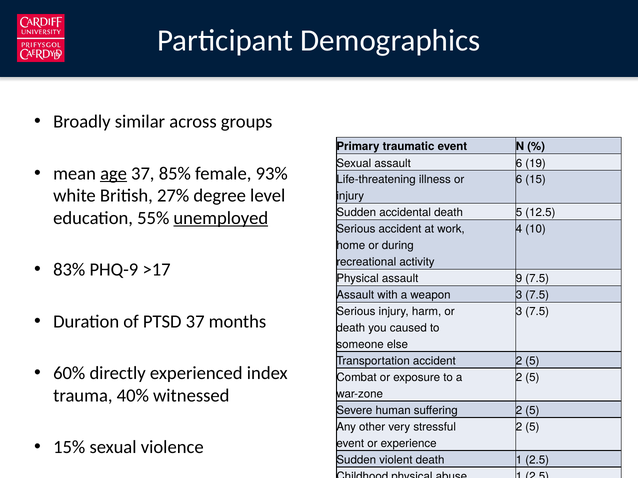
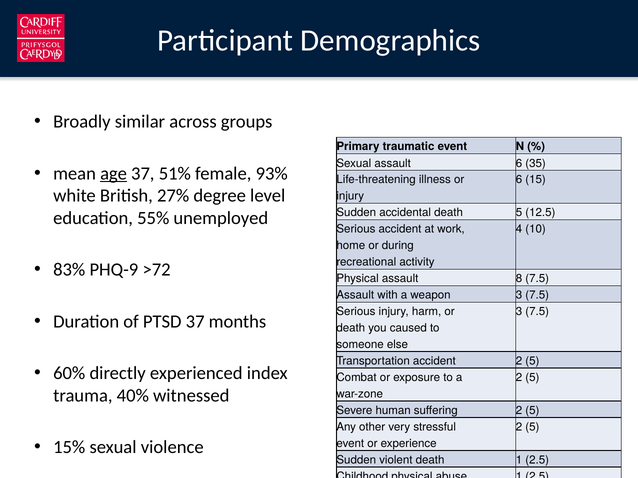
19: 19 -> 35
85%: 85% -> 51%
unemployed underline: present -> none
>17: >17 -> >72
9: 9 -> 8
